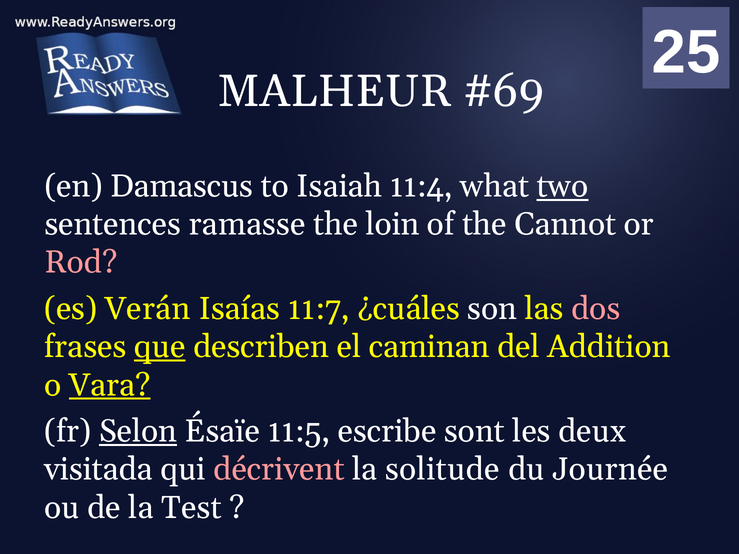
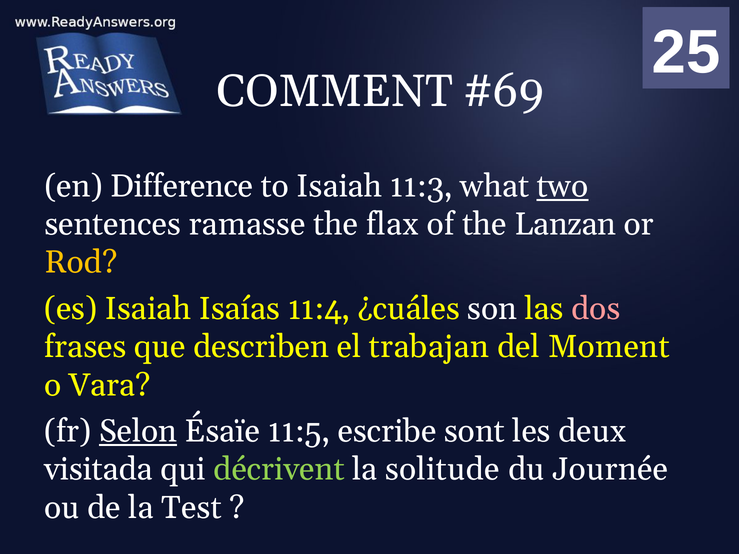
MALHEUR: MALHEUR -> COMMENT
Damascus: Damascus -> Difference
11:4: 11:4 -> 11:3
loin: loin -> flax
Cannot: Cannot -> Lanzan
Rod colour: pink -> yellow
es Verán: Verán -> Isaiah
11:7: 11:7 -> 11:4
que underline: present -> none
caminan: caminan -> trabajan
Addition: Addition -> Moment
Vara underline: present -> none
décrivent colour: pink -> light green
